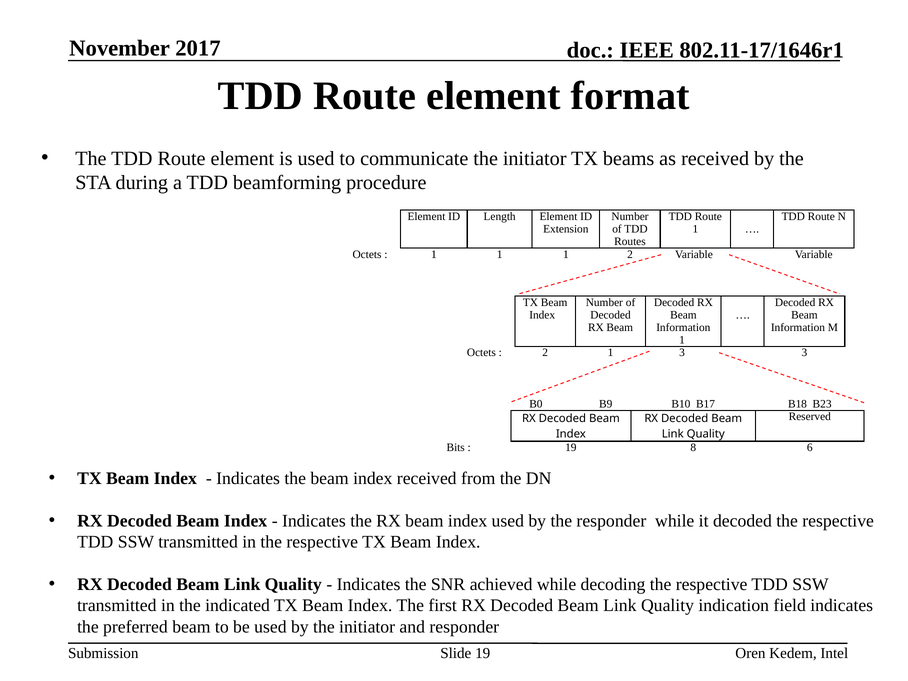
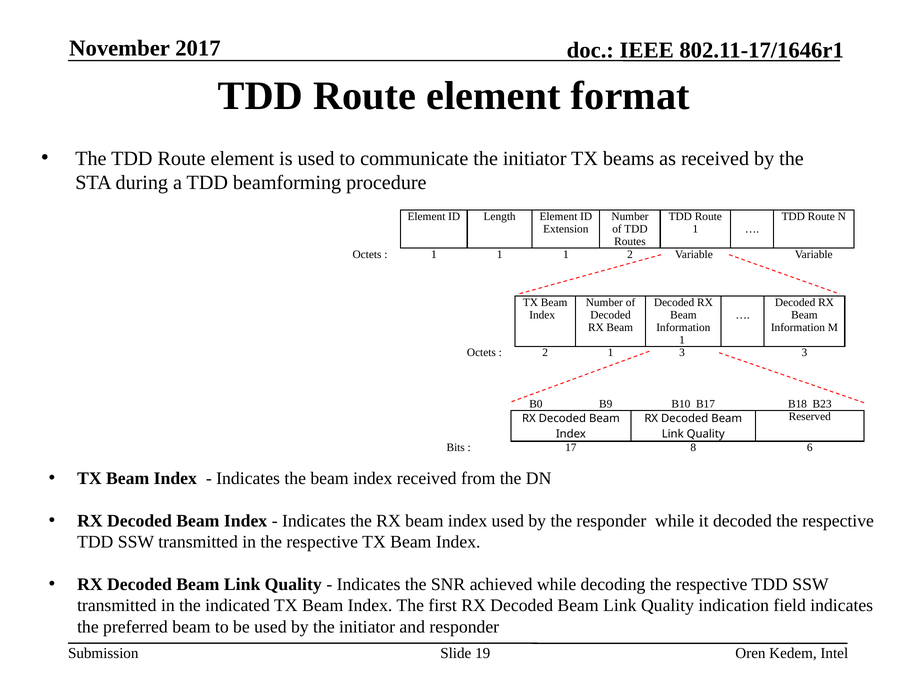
19 at (571, 448): 19 -> 17
